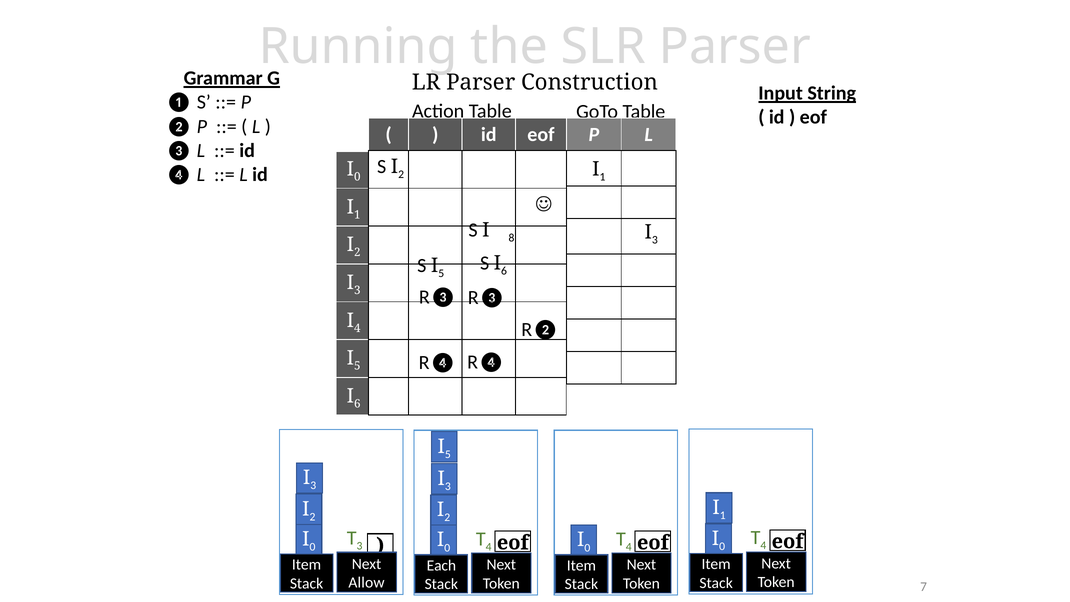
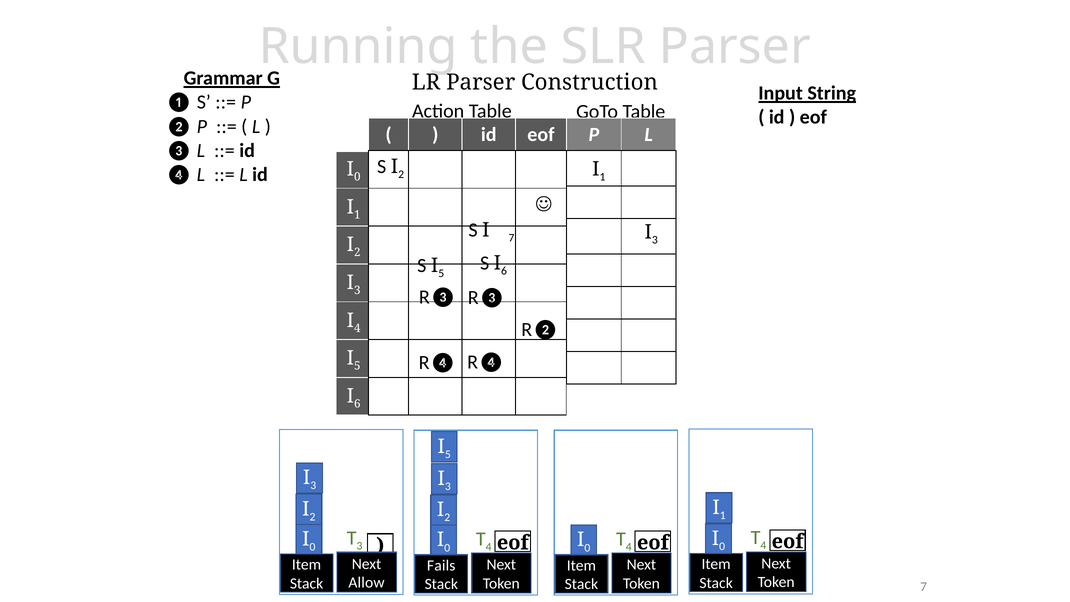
I 8: 8 -> 7
Each: Each -> Fails
